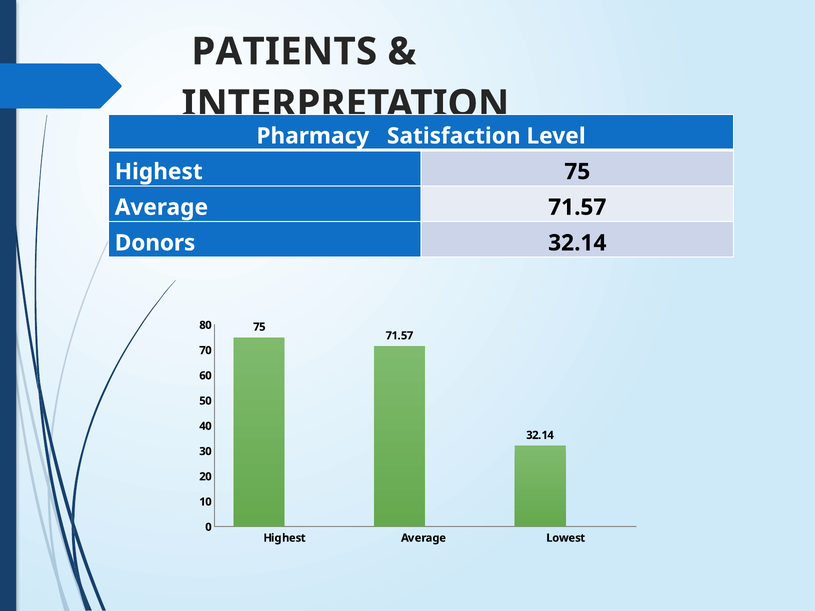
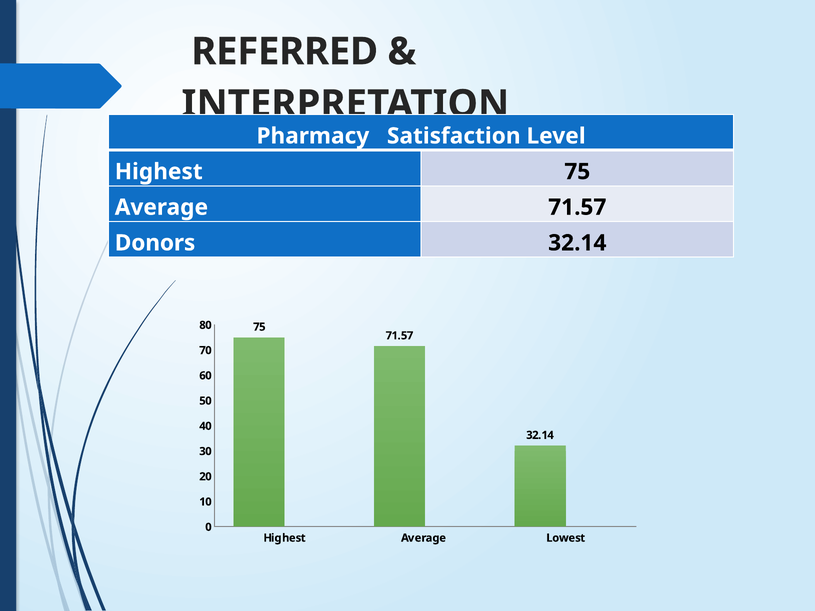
PATIENTS: PATIENTS -> REFERRED
